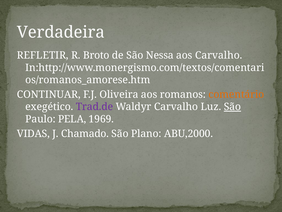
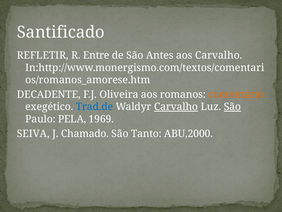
Verdadeira: Verdadeira -> Santificado
Broto: Broto -> Entre
Nessa: Nessa -> Antes
CONTINUAR: CONTINUAR -> DECADENTE
Trad.de colour: purple -> blue
Carvalho at (176, 107) underline: none -> present
VIDAS: VIDAS -> SEIVA
Plano: Plano -> Tanto
